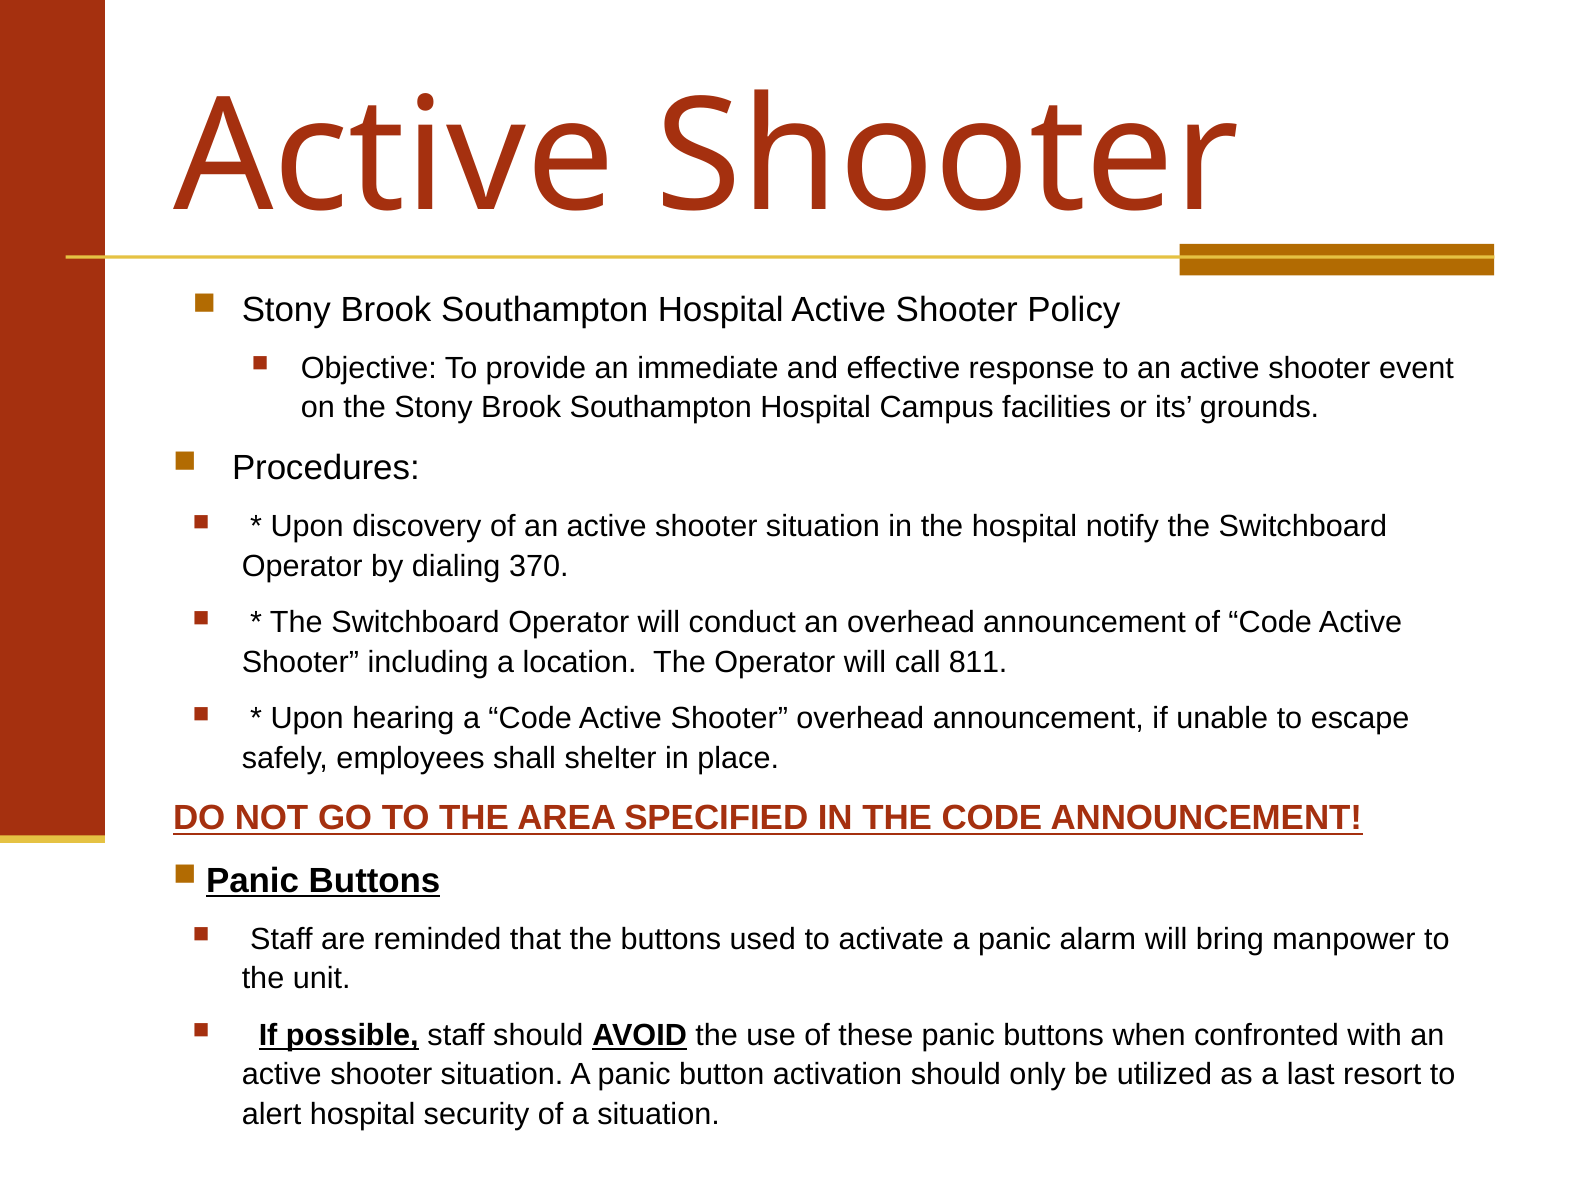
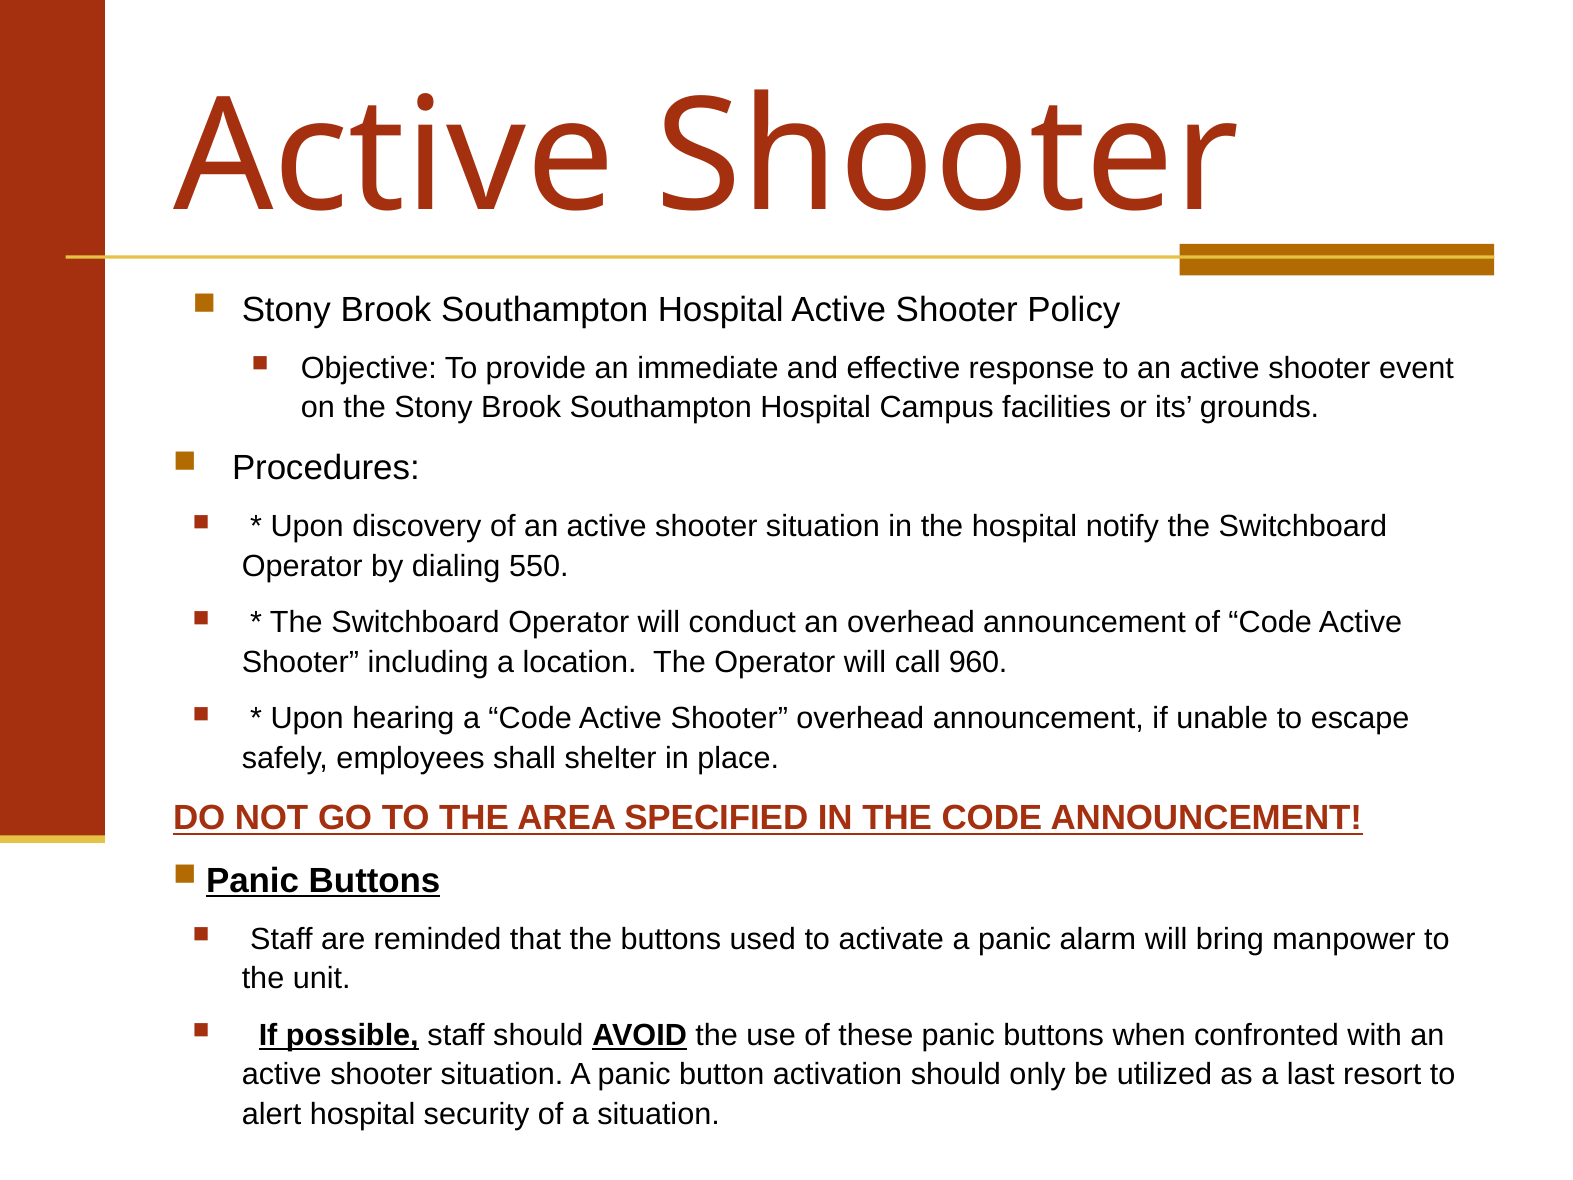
370: 370 -> 550
811: 811 -> 960
